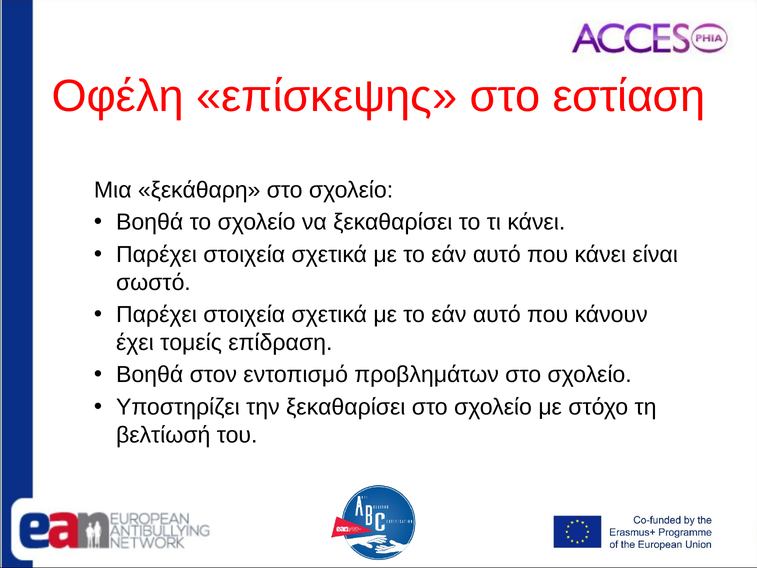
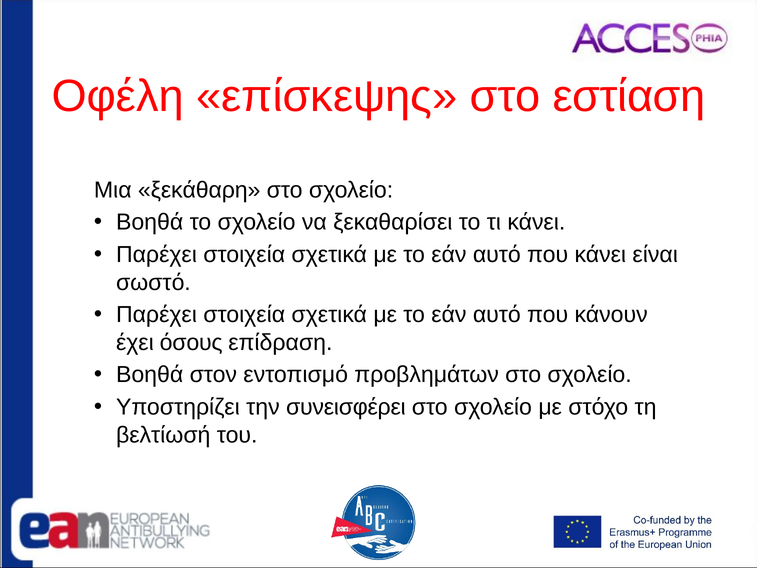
τομείς: τομείς -> όσους
την ξεκαθαρίσει: ξεκαθαρίσει -> συνεισφέρει
